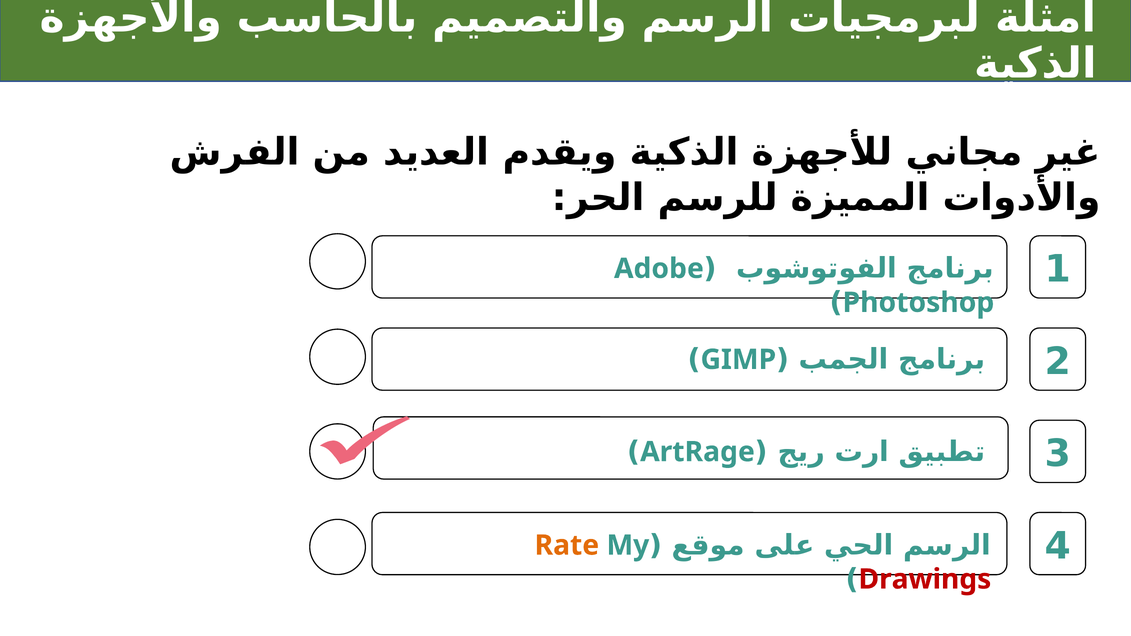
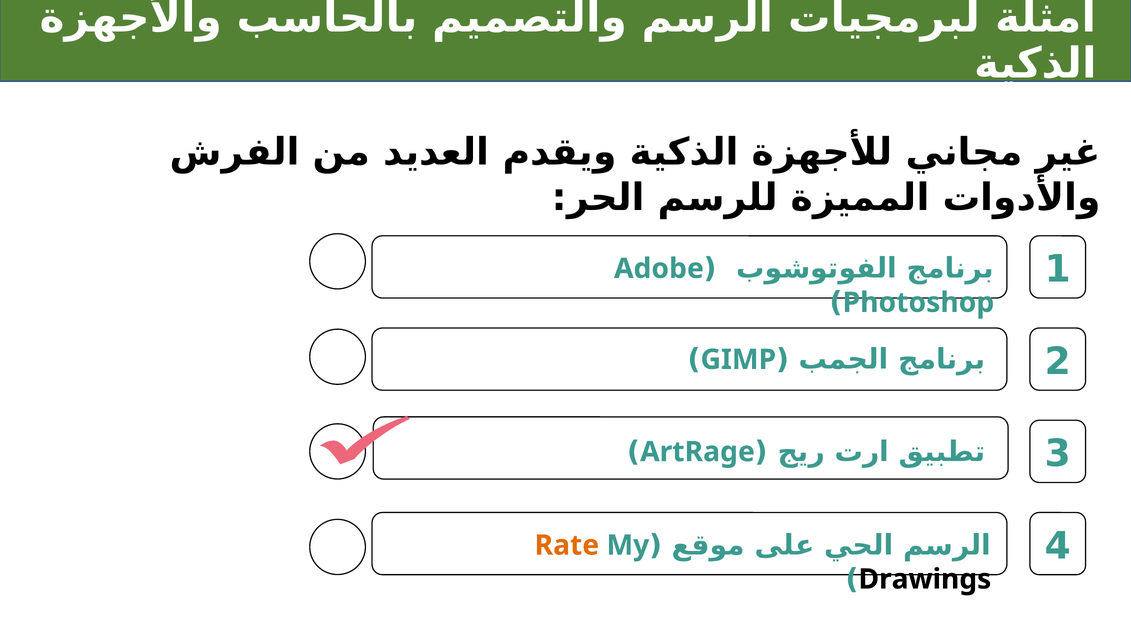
Drawings colour: red -> black
